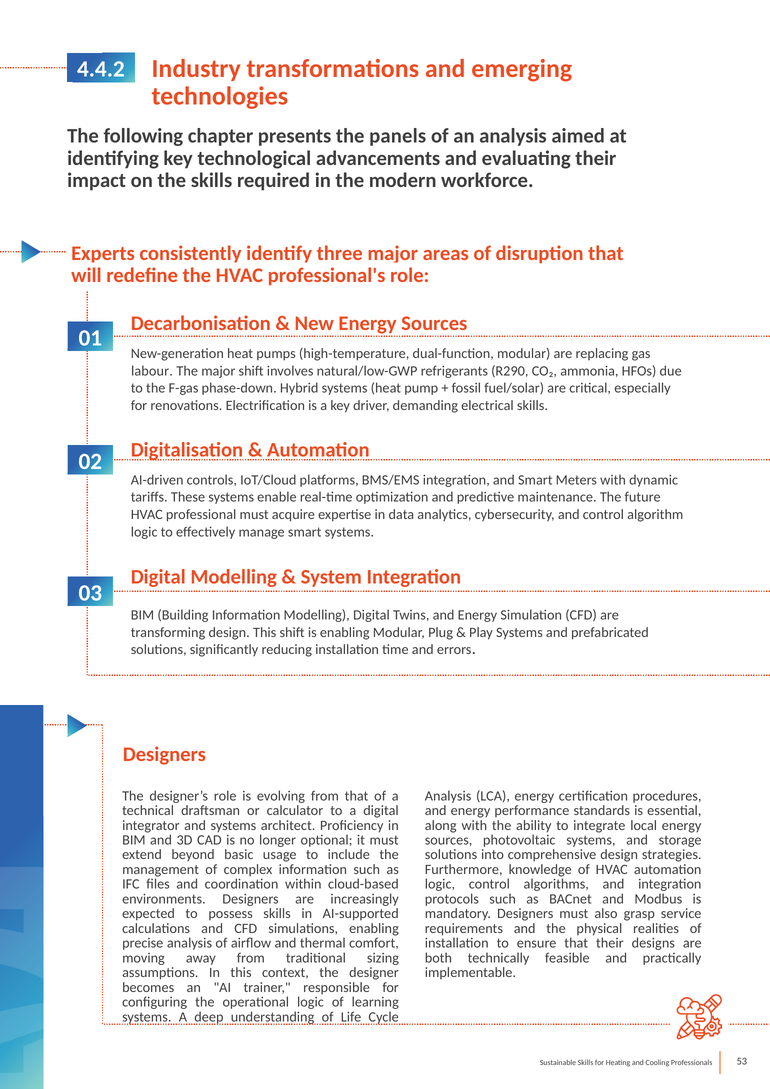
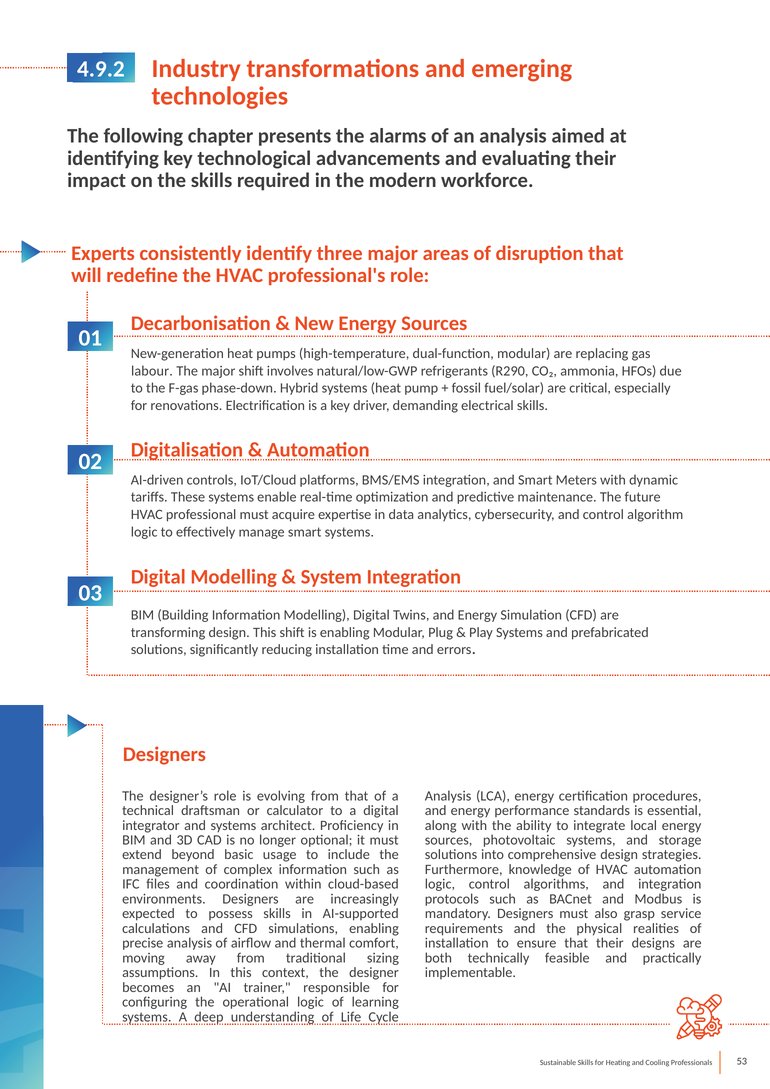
4.4.2: 4.4.2 -> 4.9.2
panels: panels -> alarms
